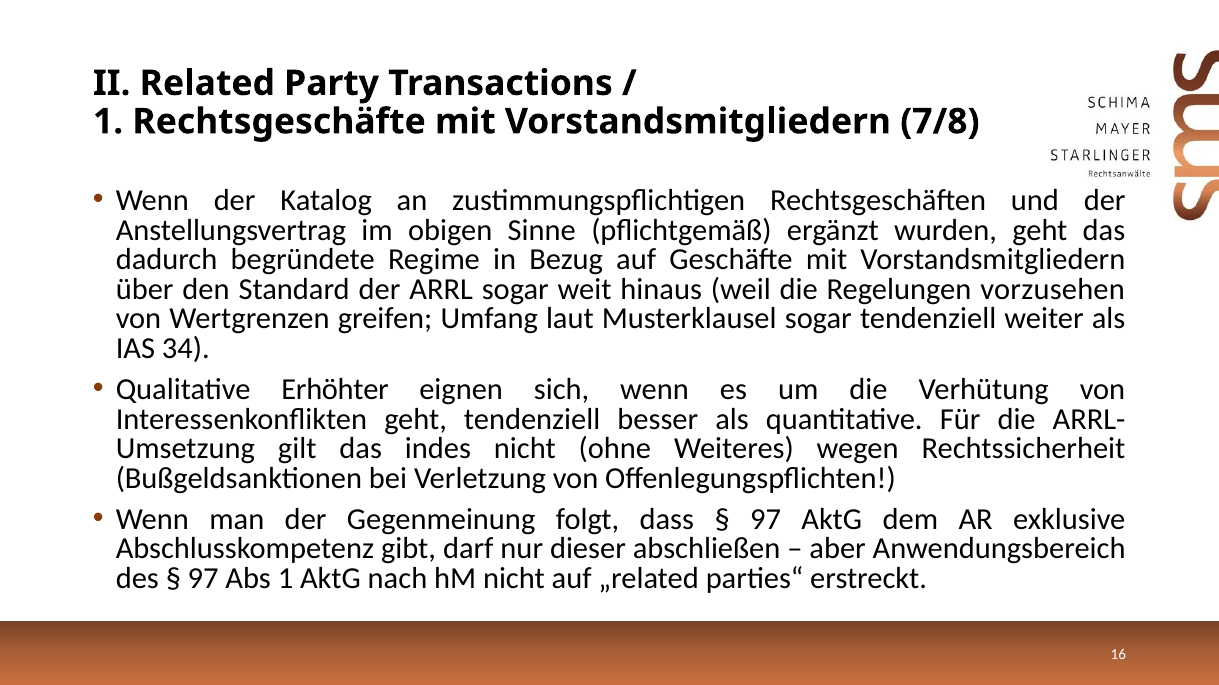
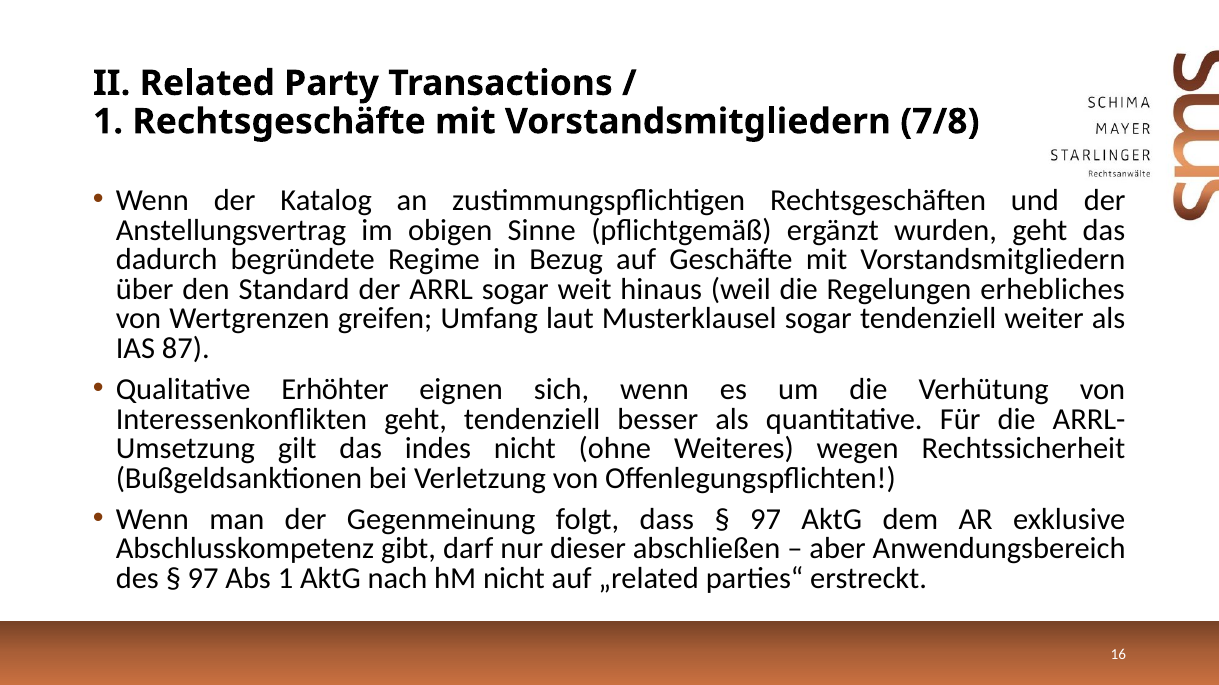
vorzusehen: vorzusehen -> erhebliches
34: 34 -> 87
